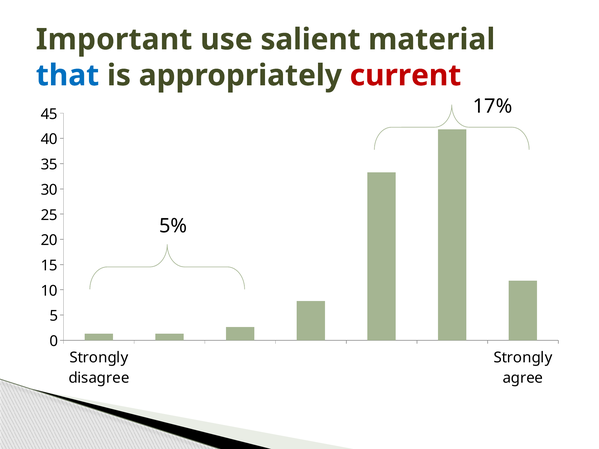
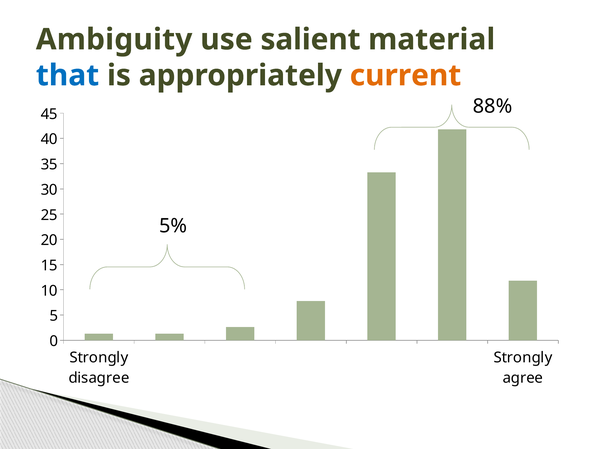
Important: Important -> Ambiguity
current colour: red -> orange
17%: 17% -> 88%
